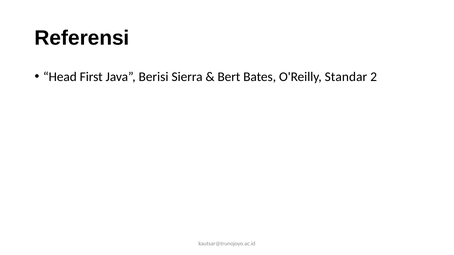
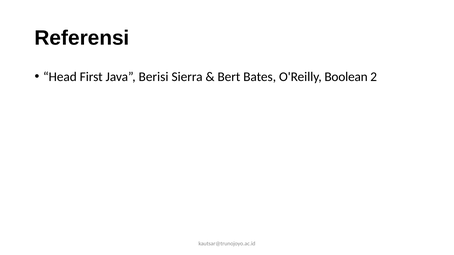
Standar: Standar -> Boolean
